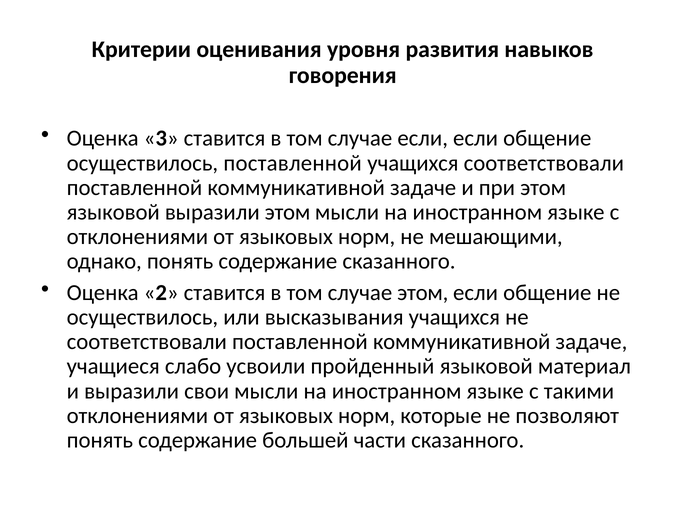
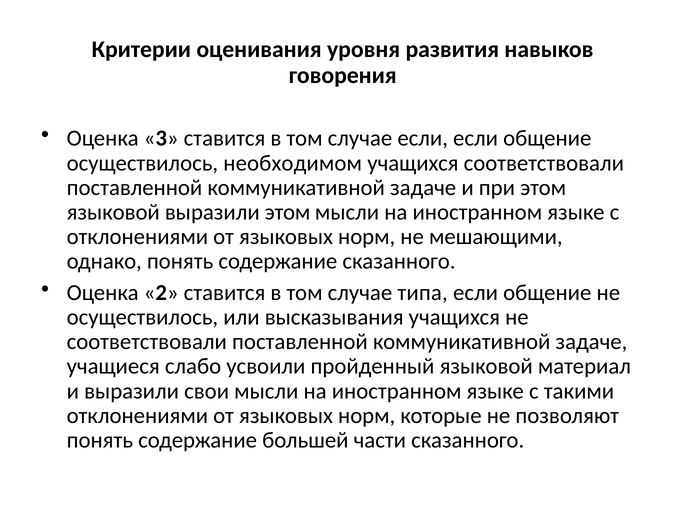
осуществилось поставленной: поставленной -> необходимом
случае этом: этом -> типа
